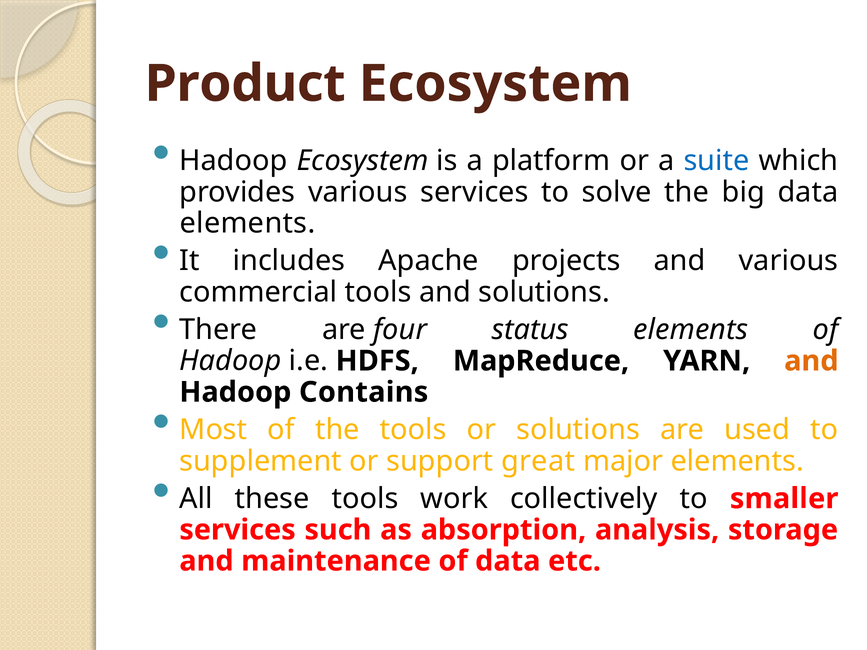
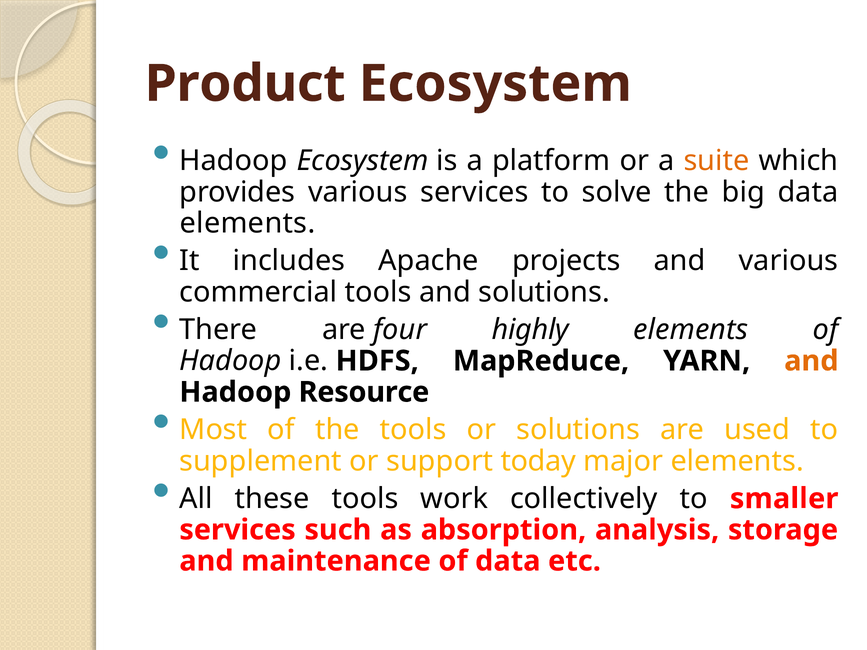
suite colour: blue -> orange
status: status -> highly
Contains: Contains -> Resource
great: great -> today
